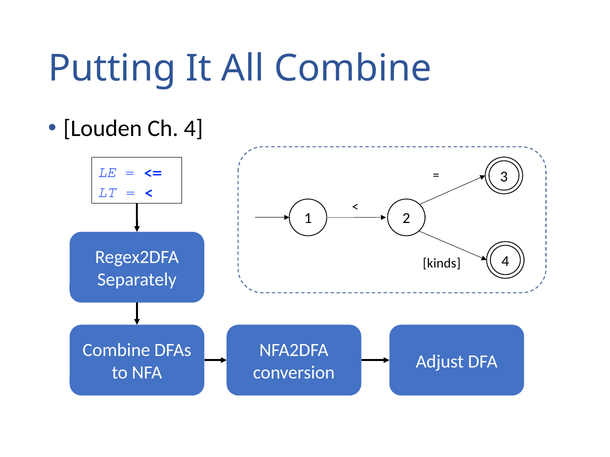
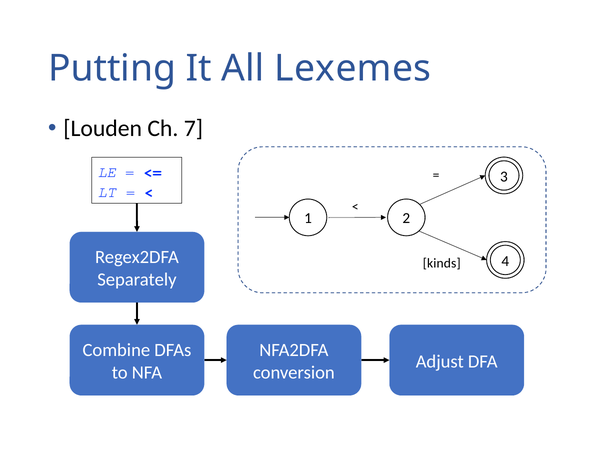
All Combine: Combine -> Lexemes
Ch 4: 4 -> 7
